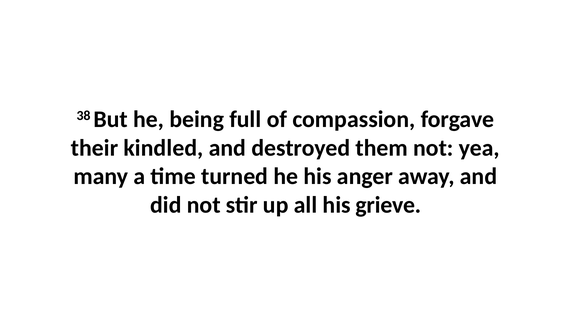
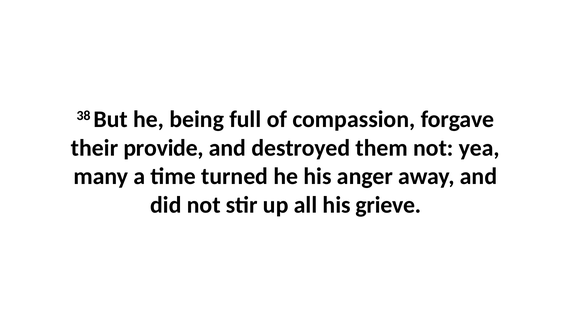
kindled: kindled -> provide
